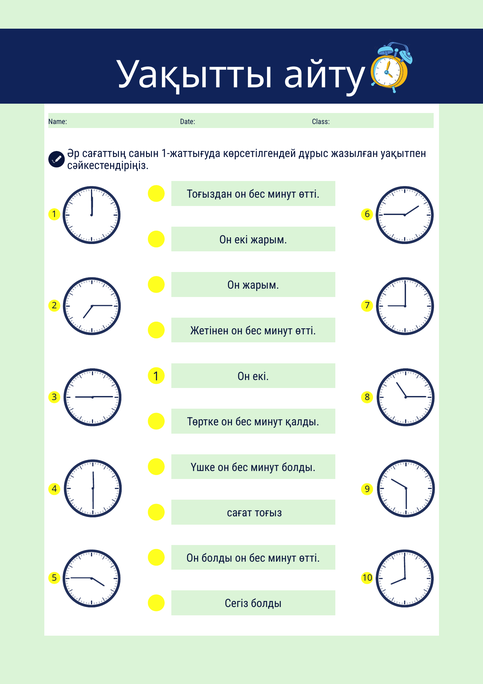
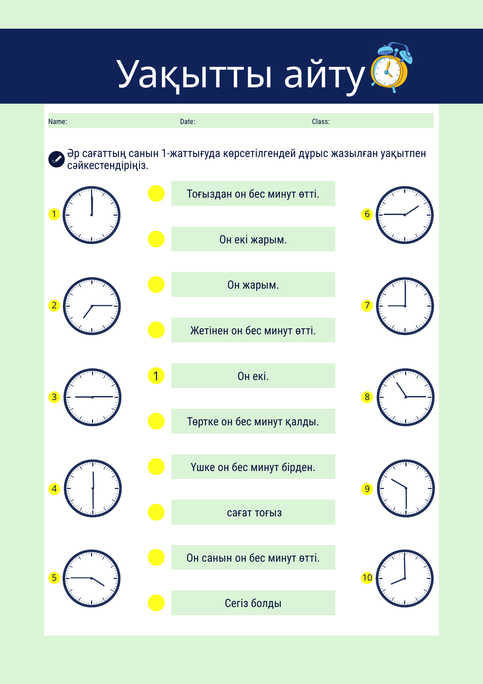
минут болды: болды -> бірден
Он болды: болды -> санын
